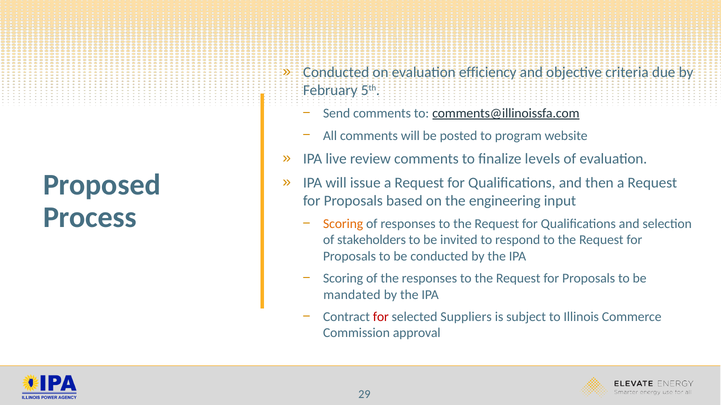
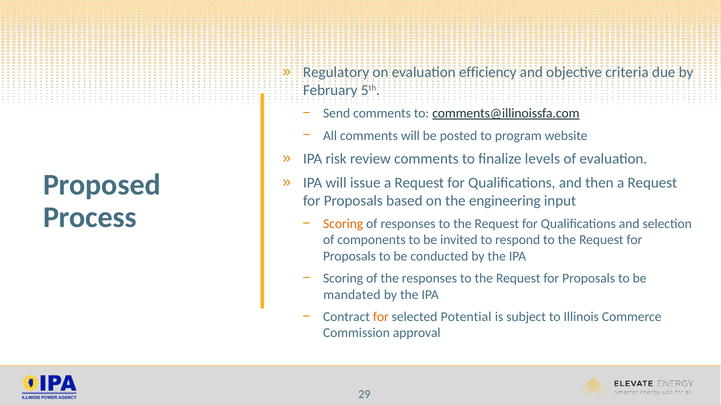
Conducted at (336, 72): Conducted -> Regulatory
live: live -> risk
stakeholders: stakeholders -> components
for at (381, 317) colour: red -> orange
Suppliers: Suppliers -> Potential
